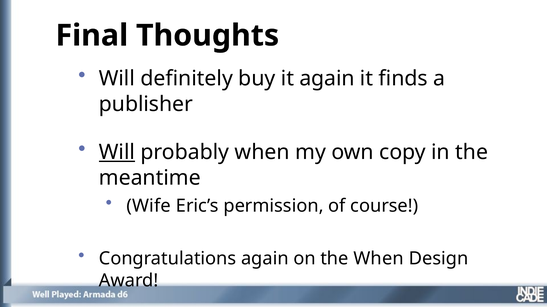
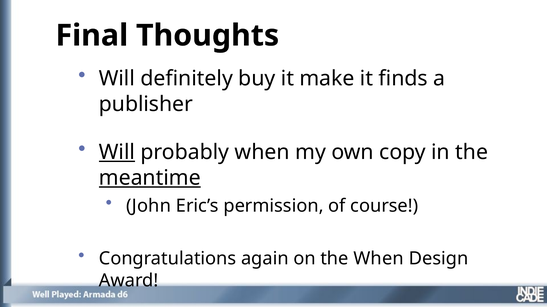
it again: again -> make
meantime underline: none -> present
Wife: Wife -> John
